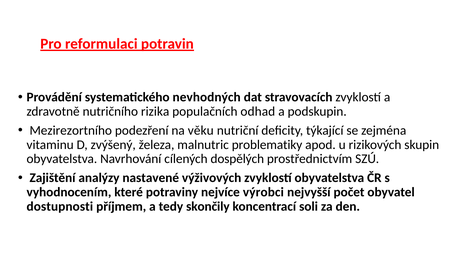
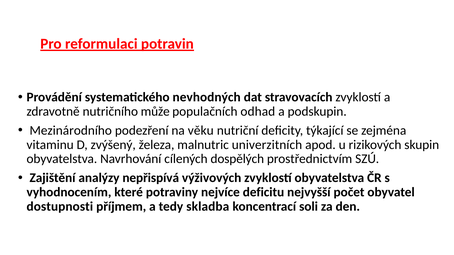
rizika: rizika -> může
Mezirezortního: Mezirezortního -> Mezinárodního
problematiky: problematiky -> univerzitních
nastavené: nastavené -> nepřispívá
výrobci: výrobci -> deficitu
skončily: skončily -> skladba
